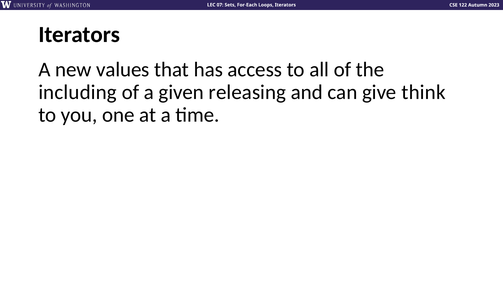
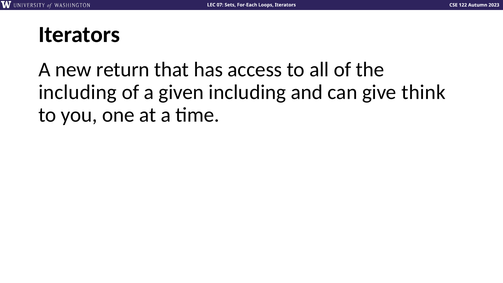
values: values -> return
given releasing: releasing -> including
